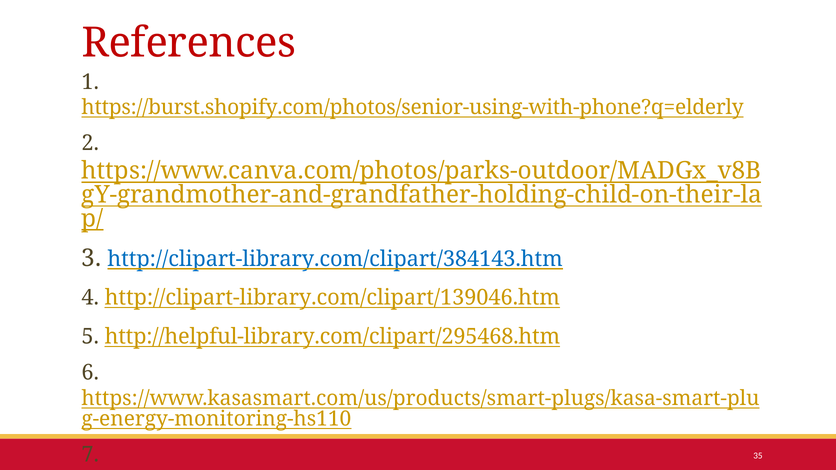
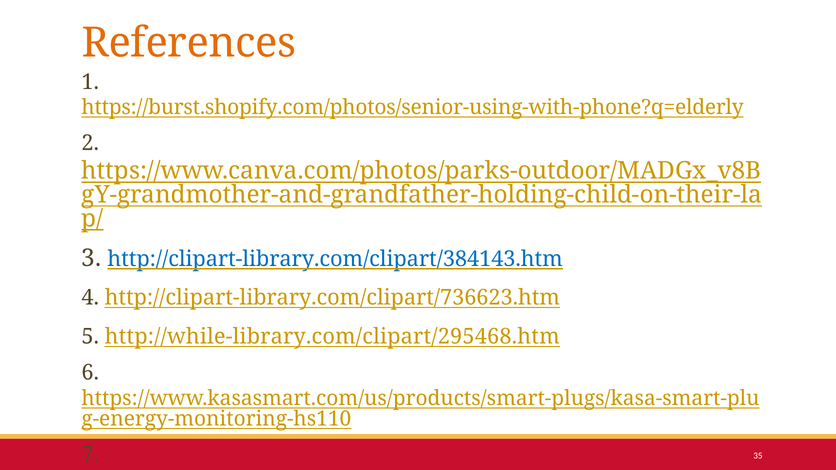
References colour: red -> orange
http://clipart-library.com/clipart/139046.htm: http://clipart-library.com/clipart/139046.htm -> http://clipart-library.com/clipart/736623.htm
http://helpful-library.com/clipart/295468.htm: http://helpful-library.com/clipart/295468.htm -> http://while-library.com/clipart/295468.htm
